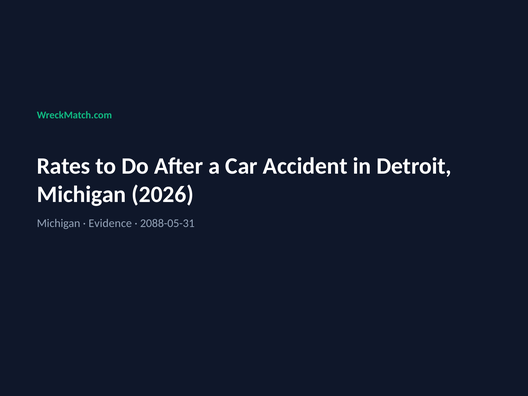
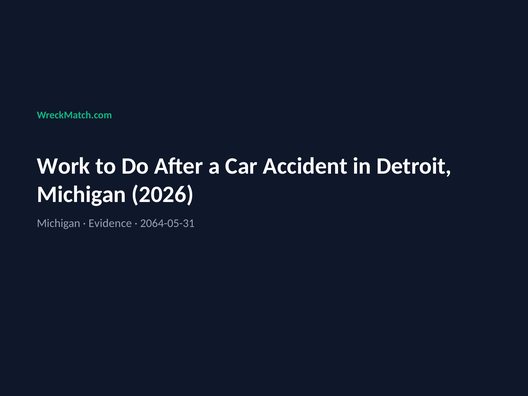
Rates: Rates -> Work
2088-05-31: 2088-05-31 -> 2064-05-31
